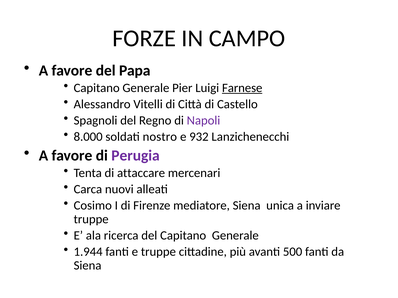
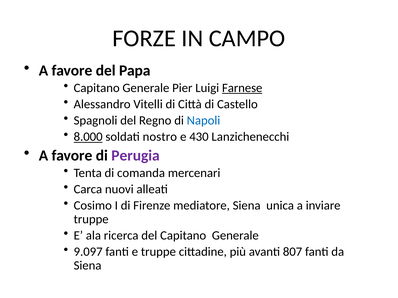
Napoli colour: purple -> blue
8.000 underline: none -> present
932: 932 -> 430
attaccare: attaccare -> comanda
1.944: 1.944 -> 9.097
500: 500 -> 807
